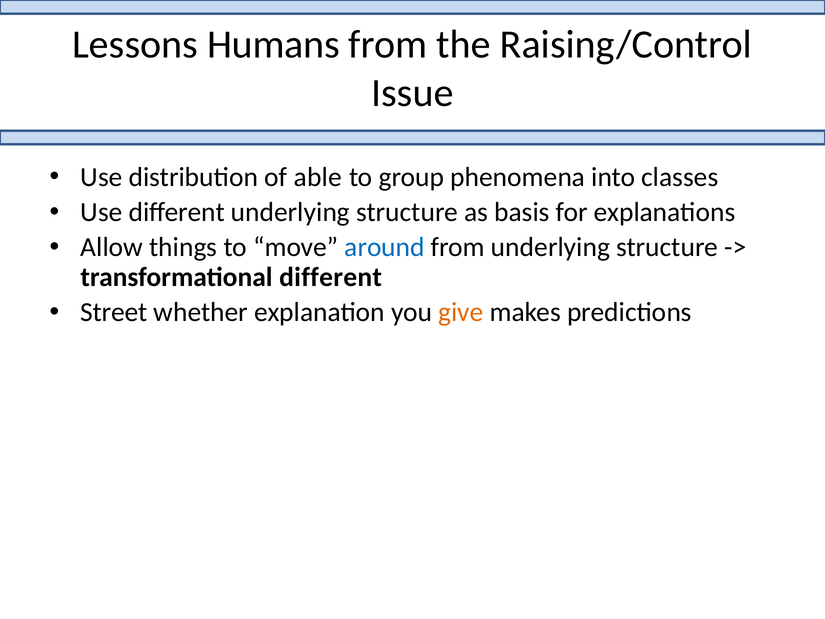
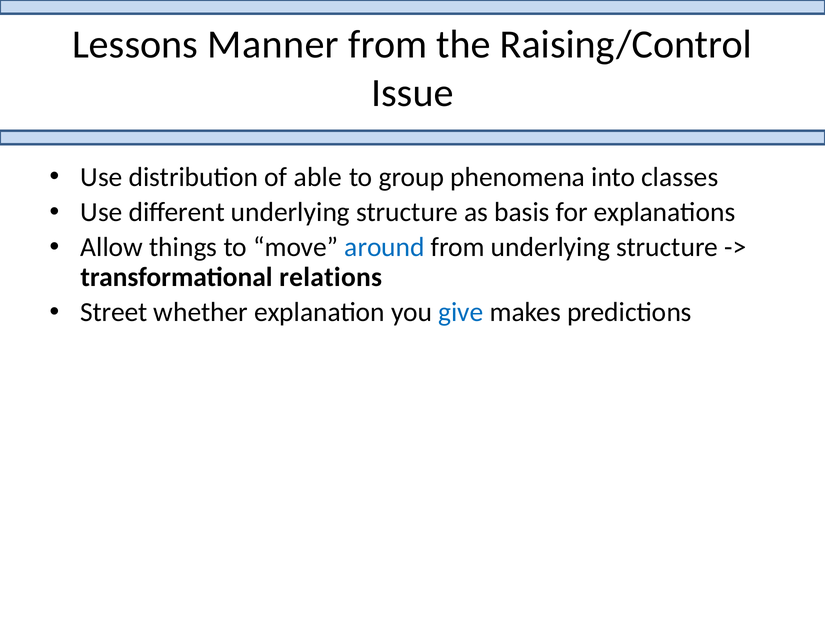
Humans: Humans -> Manner
transformational different: different -> relations
give colour: orange -> blue
